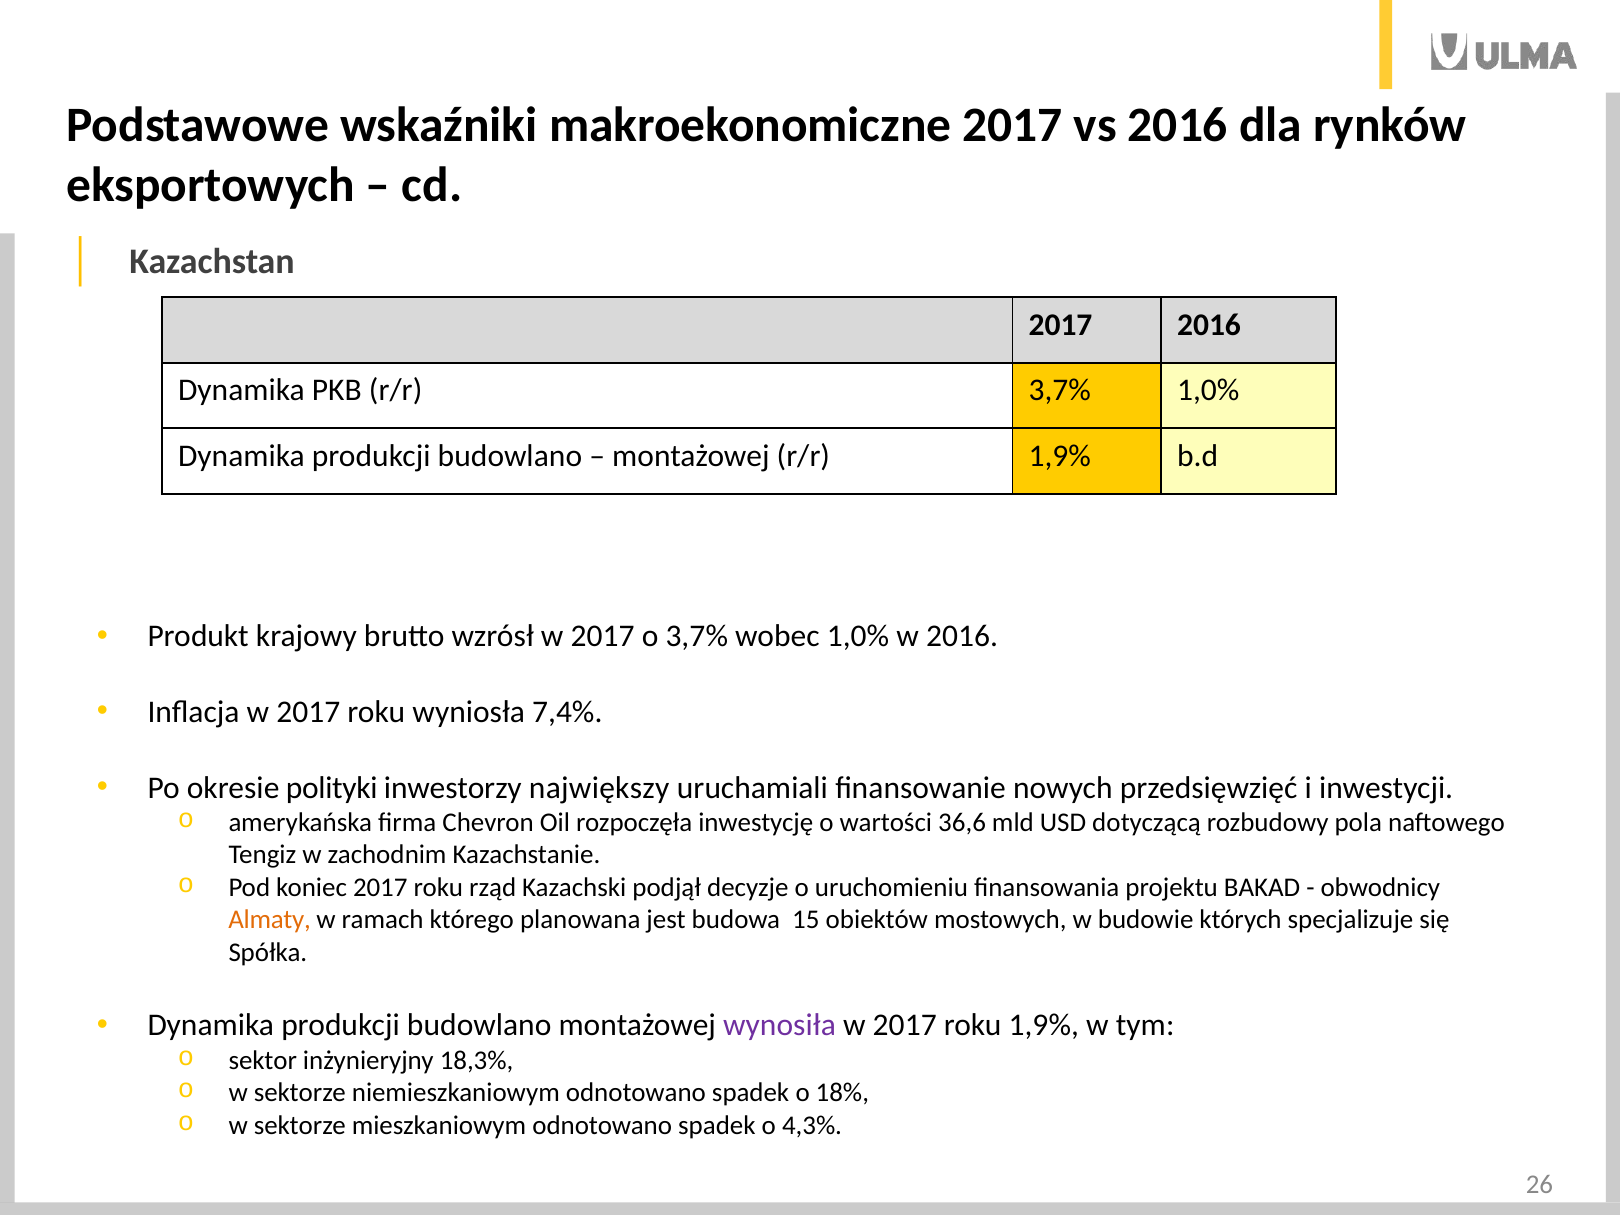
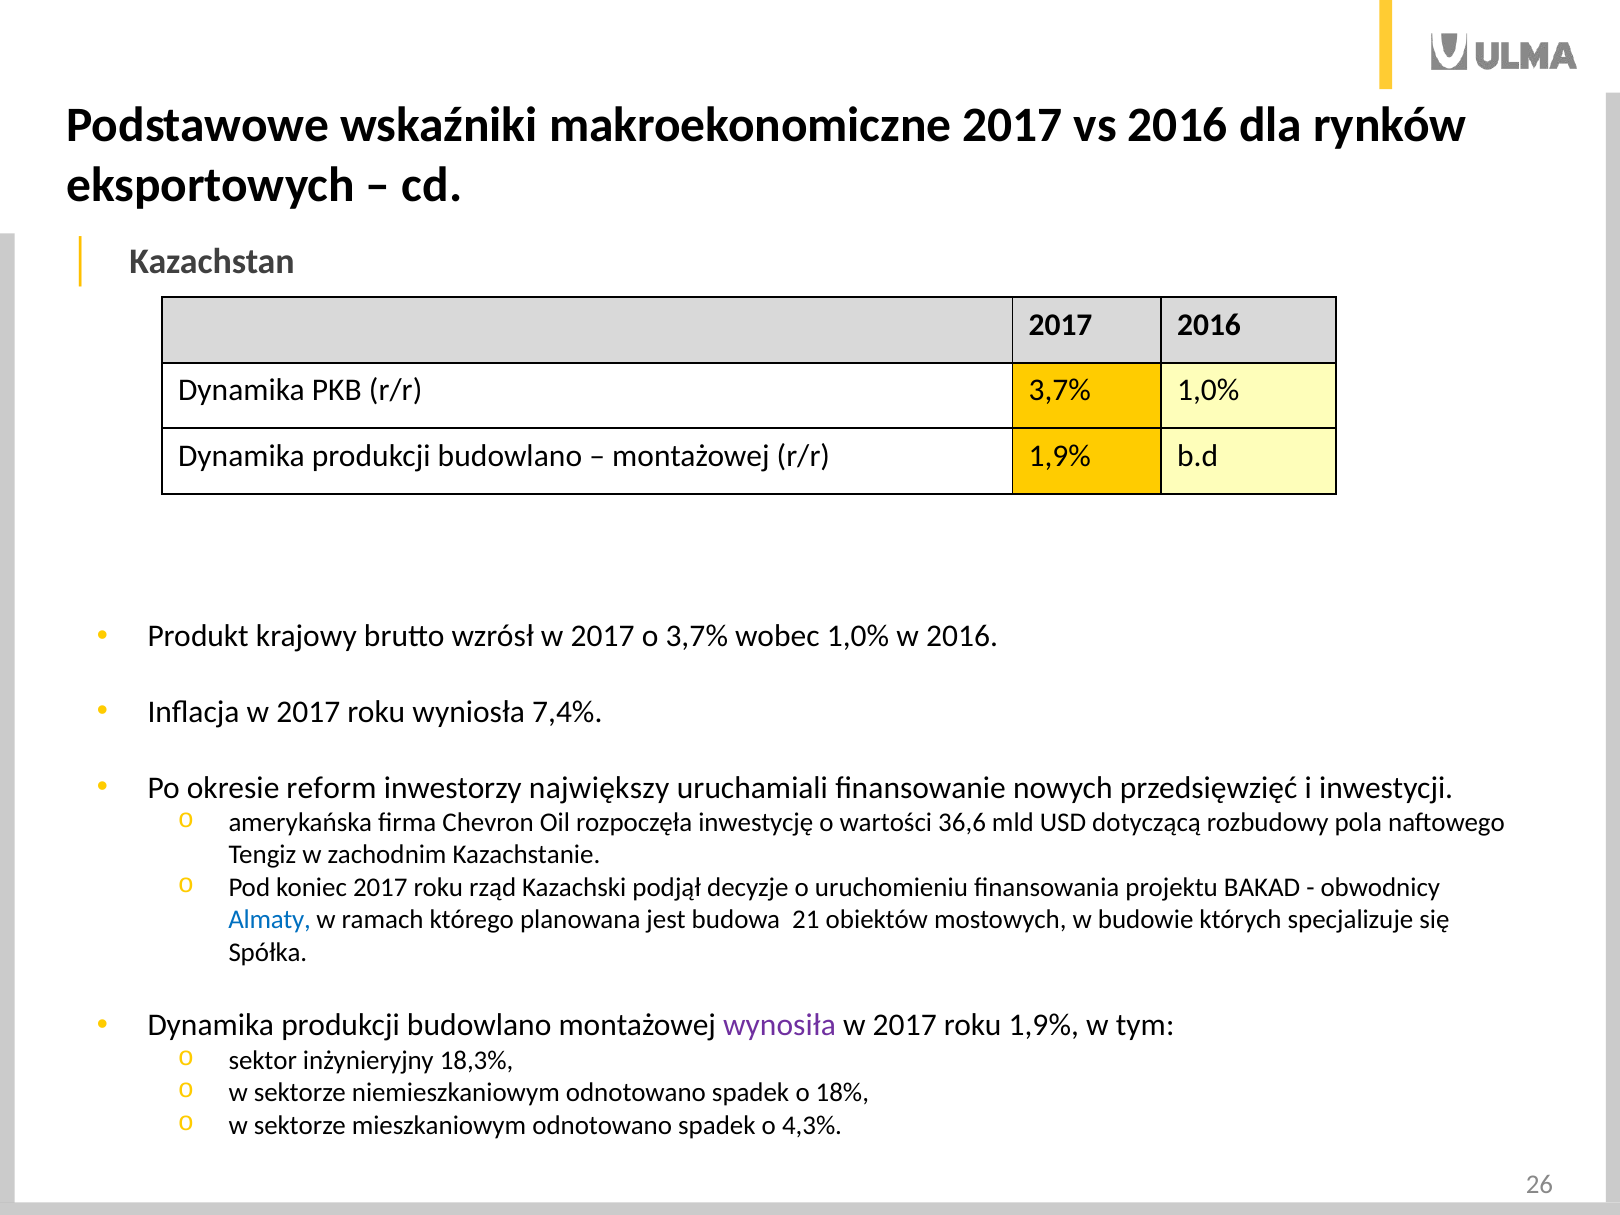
polityki: polityki -> reform
Almaty colour: orange -> blue
15: 15 -> 21
